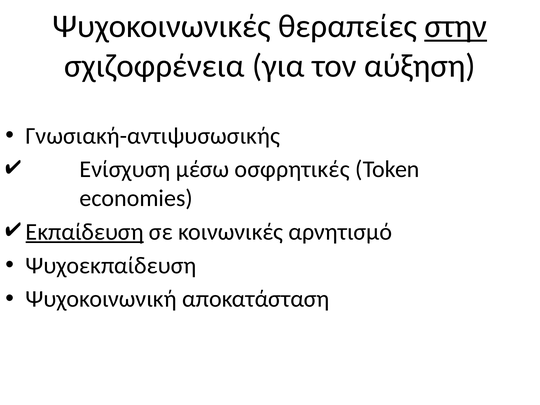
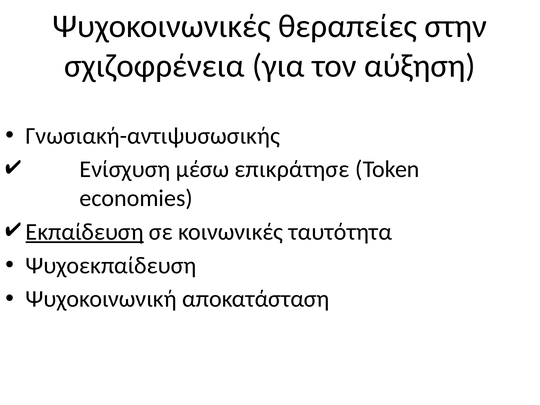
στην underline: present -> none
οσφρητικές: οσφρητικές -> επικράτησε
αρνητισμό: αρνητισμό -> ταυτότητα
